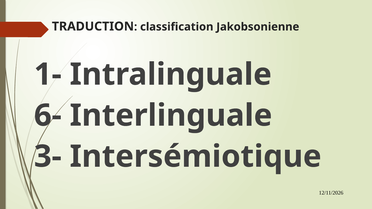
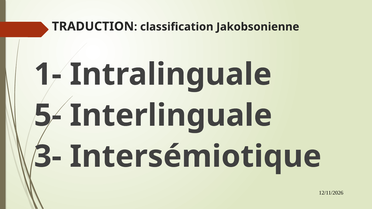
6-: 6- -> 5-
